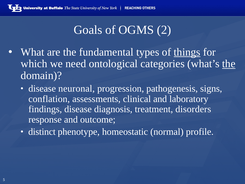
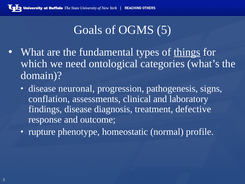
OGMS 2: 2 -> 5
the at (229, 64) underline: present -> none
disorders: disorders -> defective
distinct: distinct -> rupture
